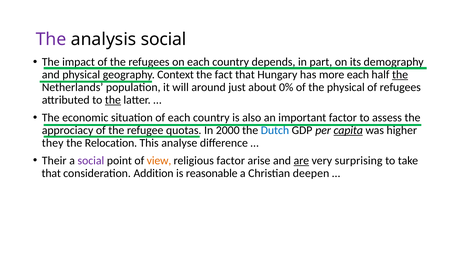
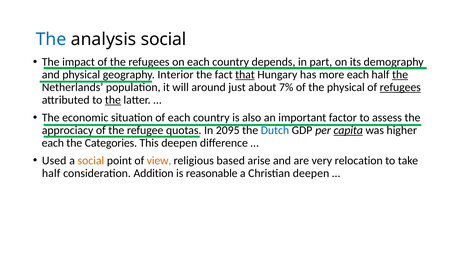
The at (51, 39) colour: purple -> blue
Context: Context -> Interior
that at (245, 75) underline: none -> present
0%: 0% -> 7%
refugees at (400, 87) underline: none -> present
2000: 2000 -> 2095
they at (53, 143): they -> each
Relocation: Relocation -> Categories
This analyse: analyse -> deepen
Their: Their -> Used
social at (91, 160) colour: purple -> orange
religious factor: factor -> based
are underline: present -> none
surprising: surprising -> relocation
that at (51, 173): that -> half
